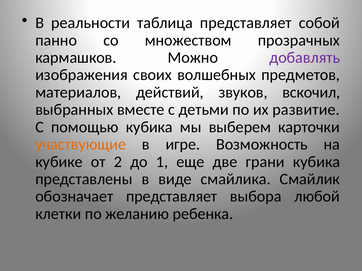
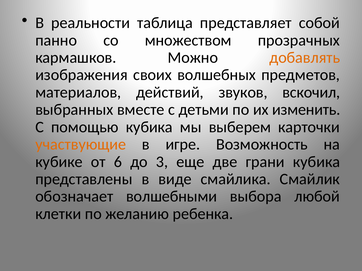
добавлять colour: purple -> orange
развитие: развитие -> изменить
2: 2 -> 6
1: 1 -> 3
обозначает представляет: представляет -> волшебными
